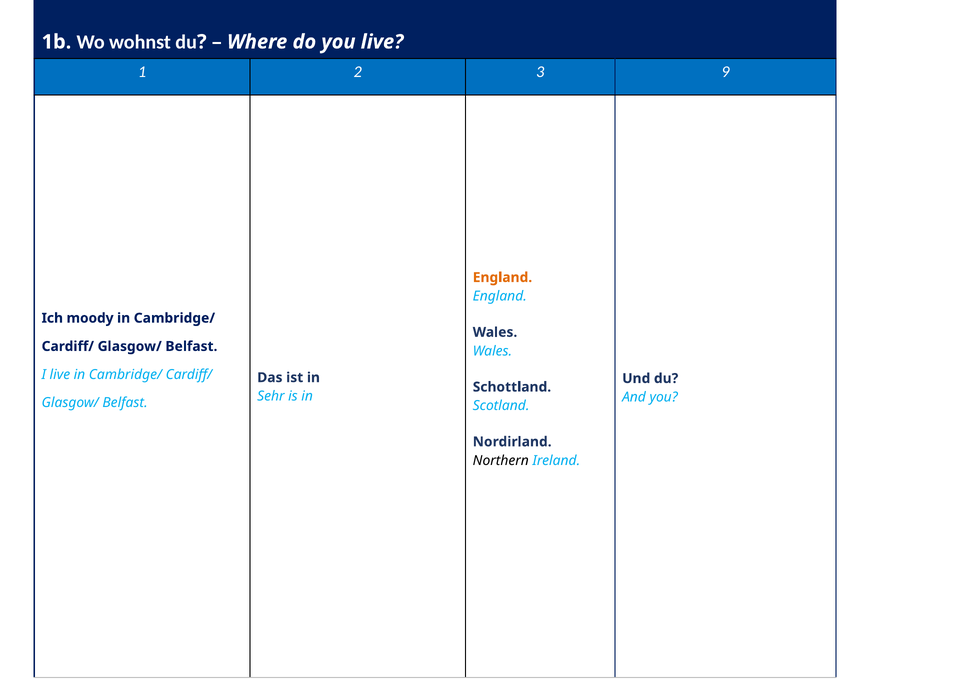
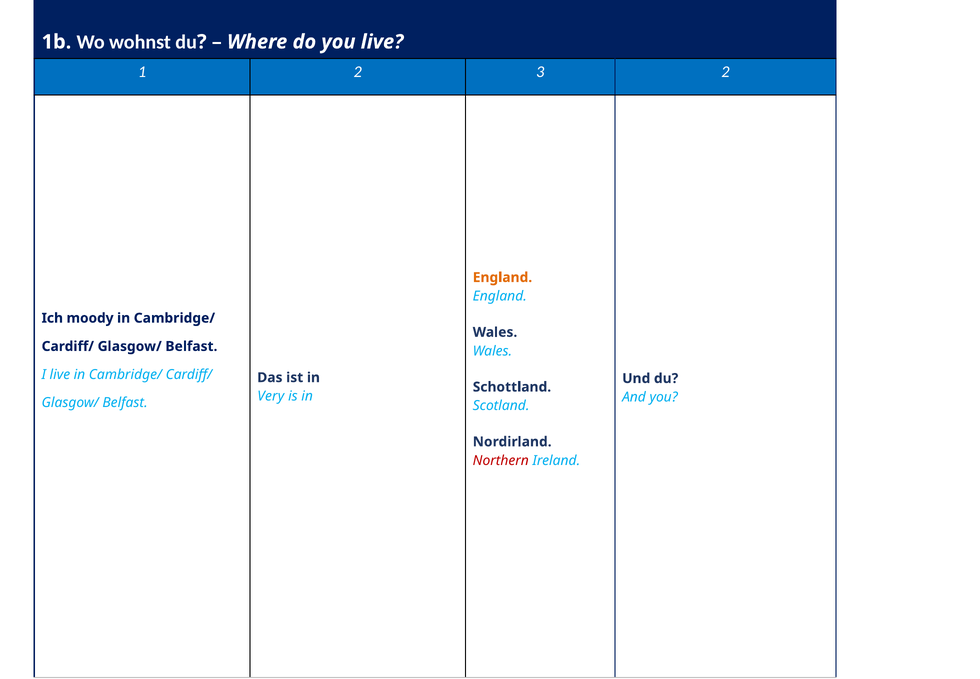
3 9: 9 -> 2
Sehr: Sehr -> Very
Northern colour: black -> red
